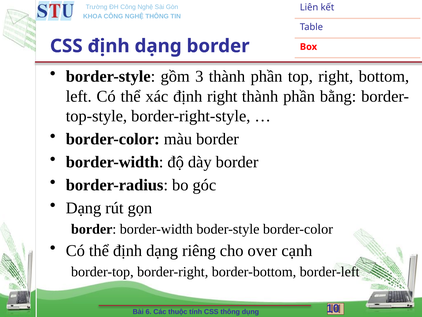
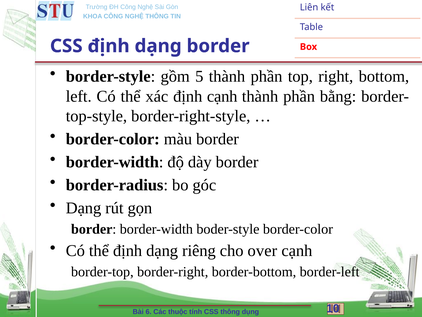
3: 3 -> 5
định right: right -> cạnh
